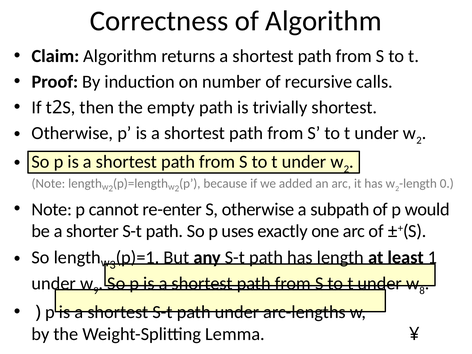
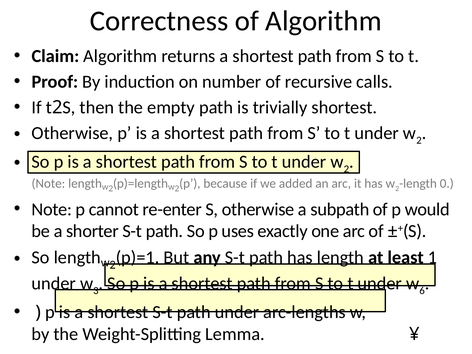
So length w 3: 3 -> 2
9: 9 -> 3
8: 8 -> 6
